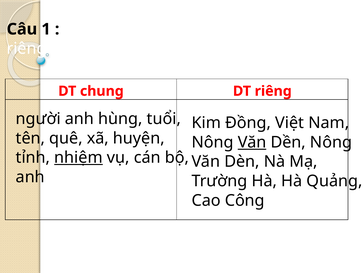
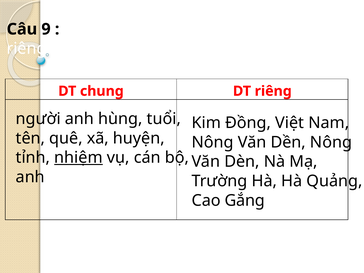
1: 1 -> 9
Văn at (252, 142) underline: present -> none
Công: Công -> Gắng
